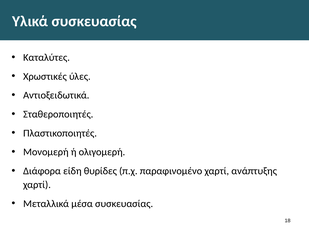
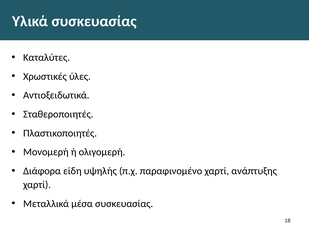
θυρίδες: θυρίδες -> υψηλής
